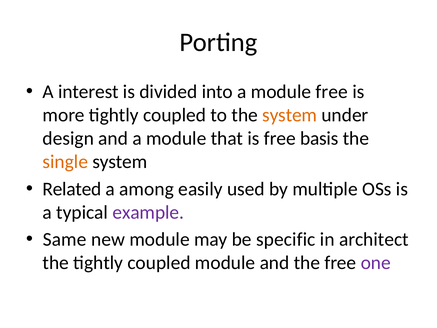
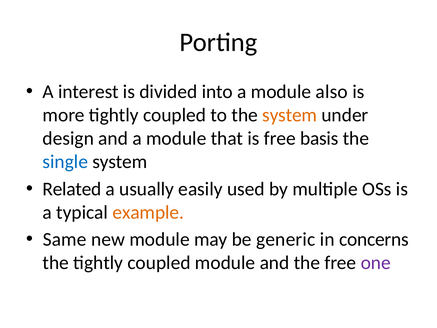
module free: free -> also
single colour: orange -> blue
among: among -> usually
example colour: purple -> orange
specific: specific -> generic
architect: architect -> concerns
